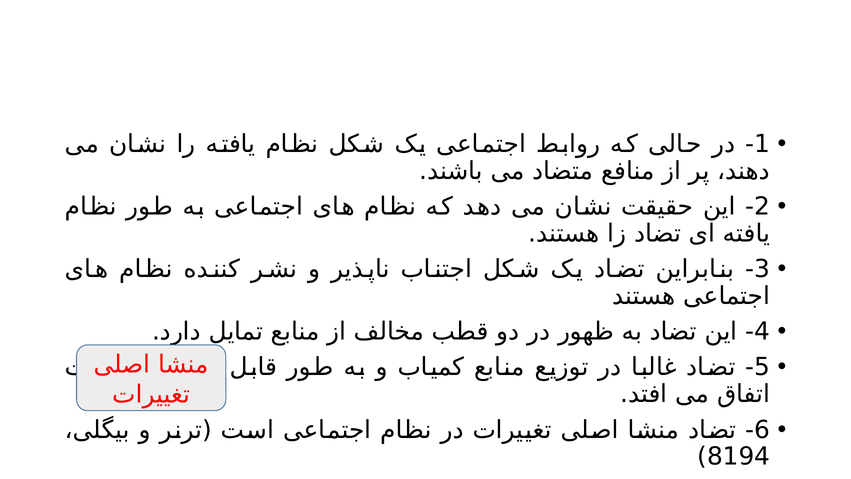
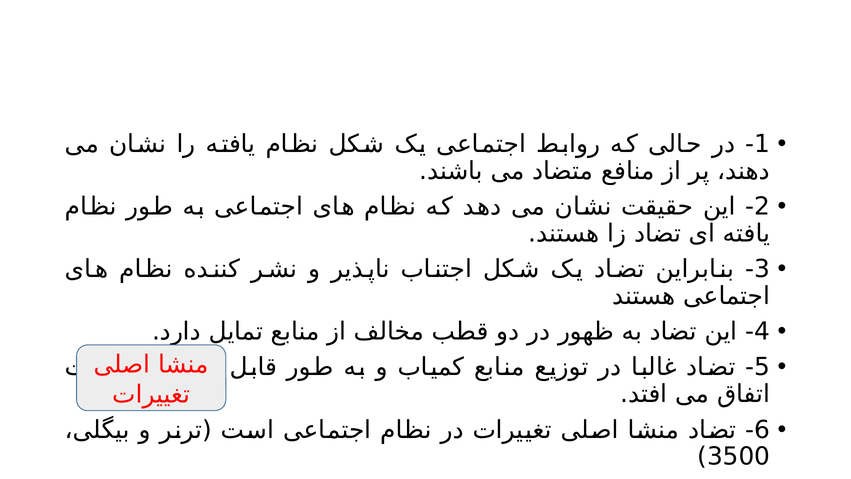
8194: 8194 -> 3500
